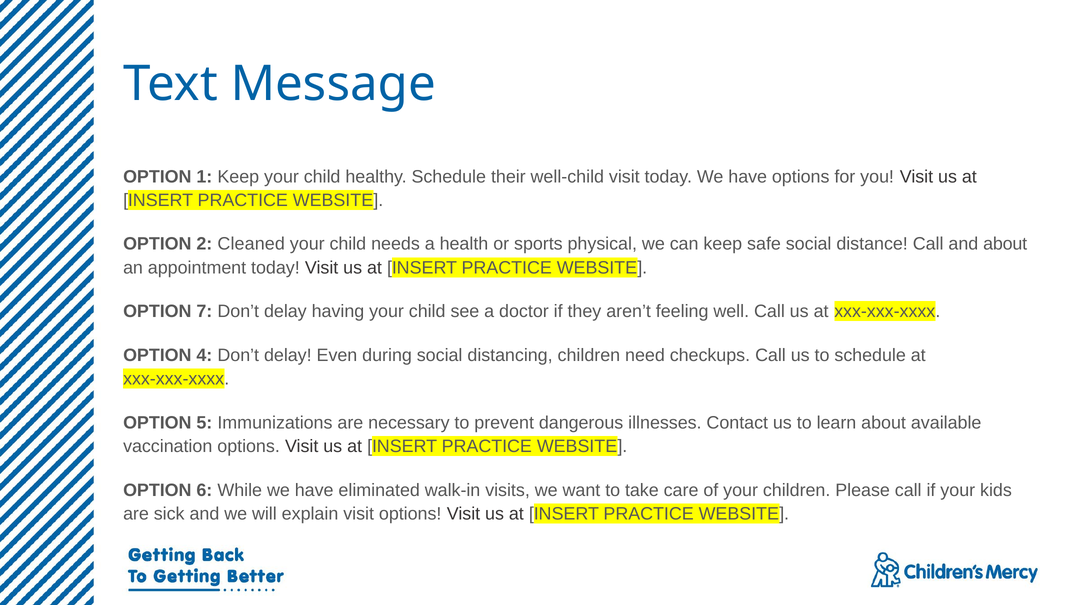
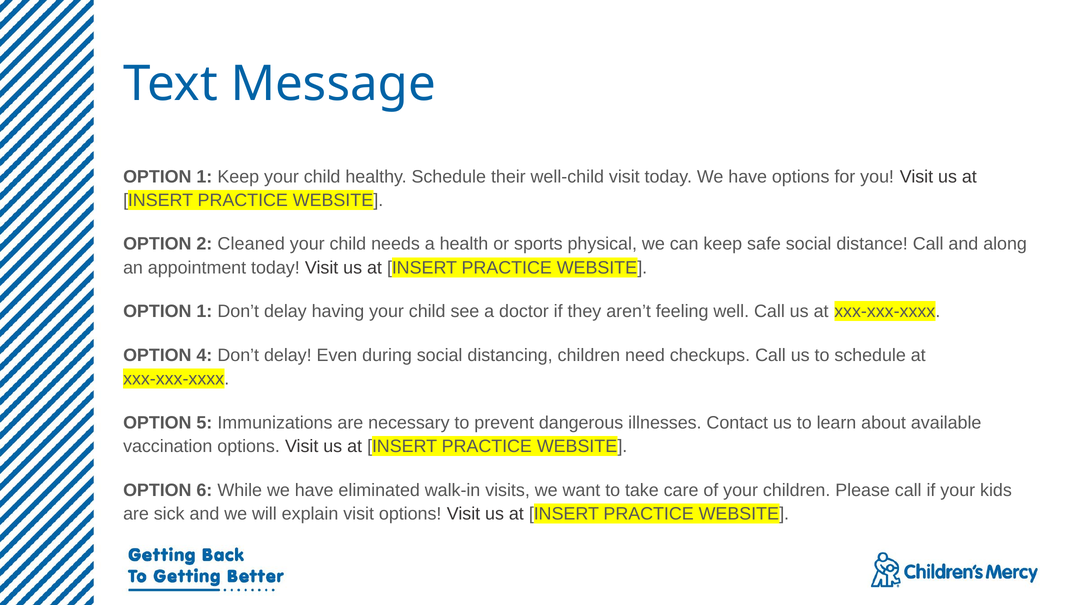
and about: about -> along
7 at (204, 311): 7 -> 1
